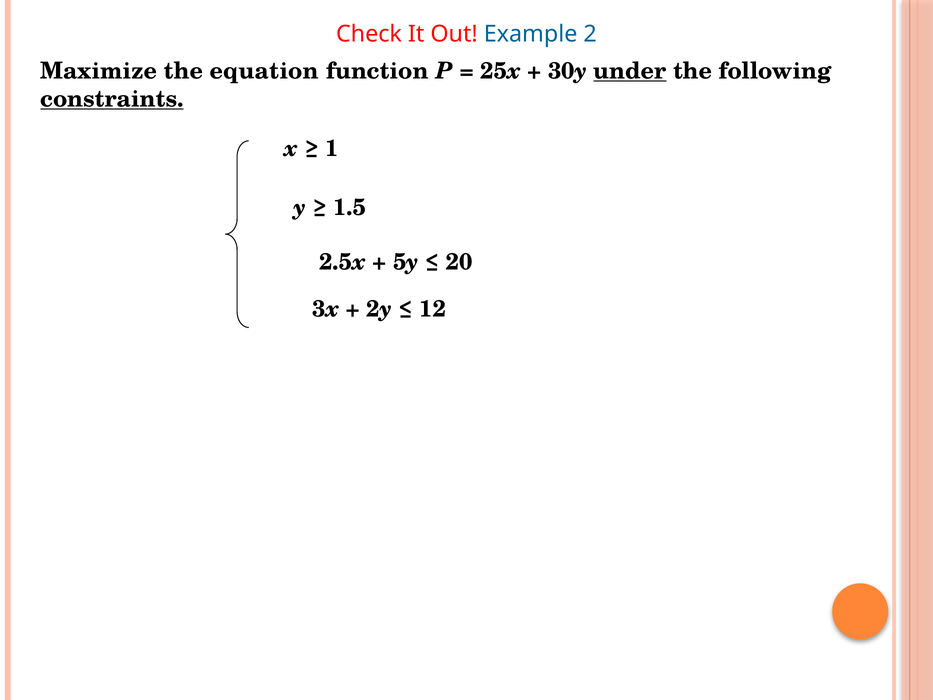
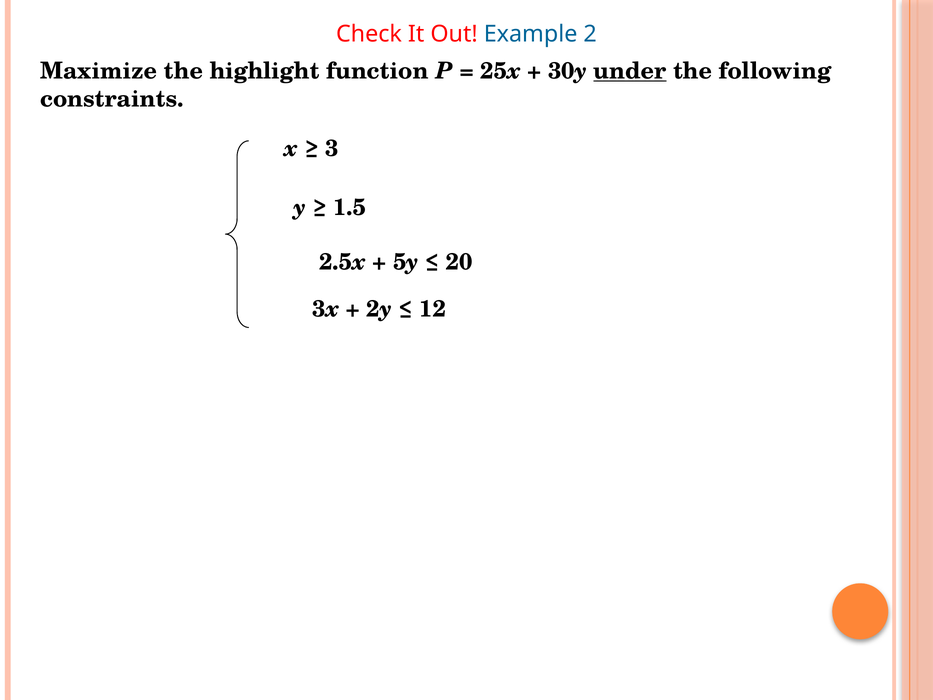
equation: equation -> highlight
constraints underline: present -> none
1: 1 -> 3
